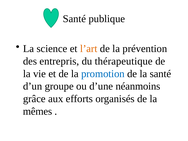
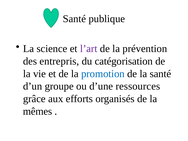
l’art colour: orange -> purple
thérapeutique: thérapeutique -> catégorisation
néanmoins: néanmoins -> ressources
